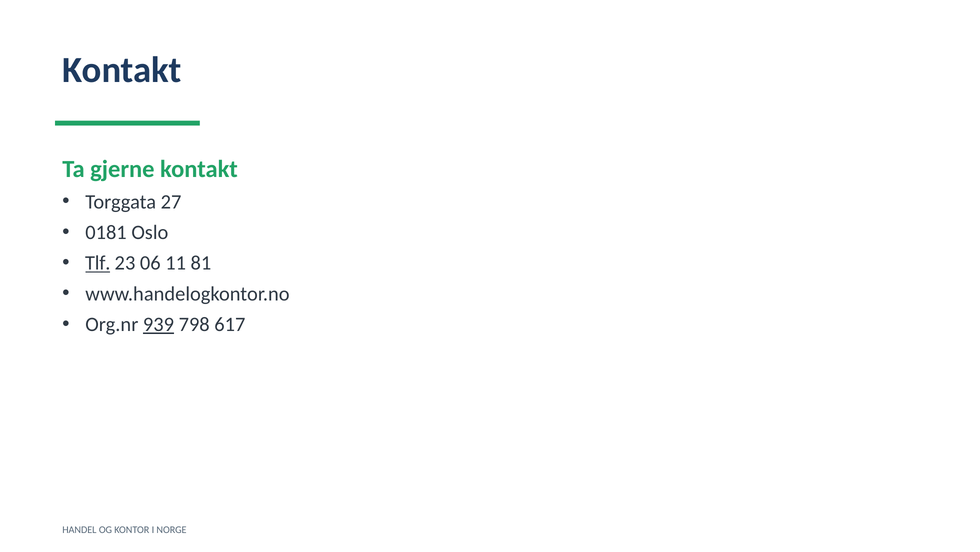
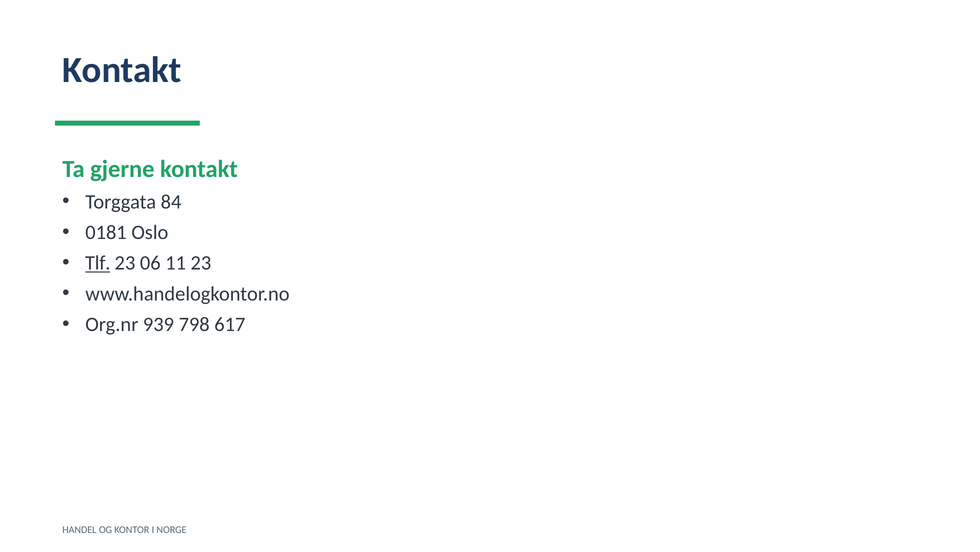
27: 27 -> 84
11 81: 81 -> 23
939 underline: present -> none
